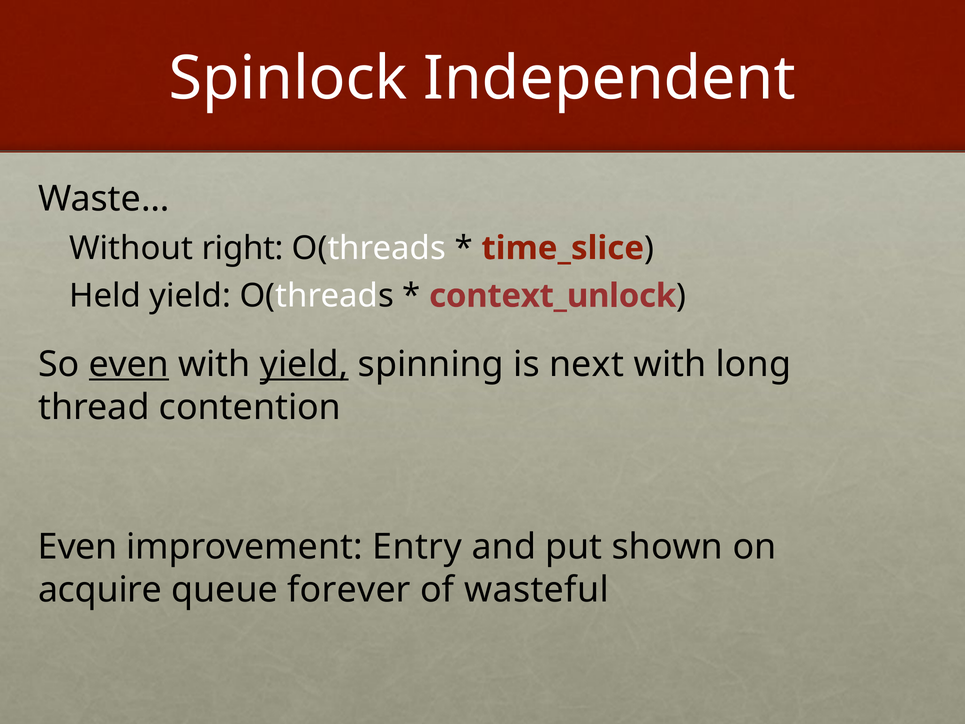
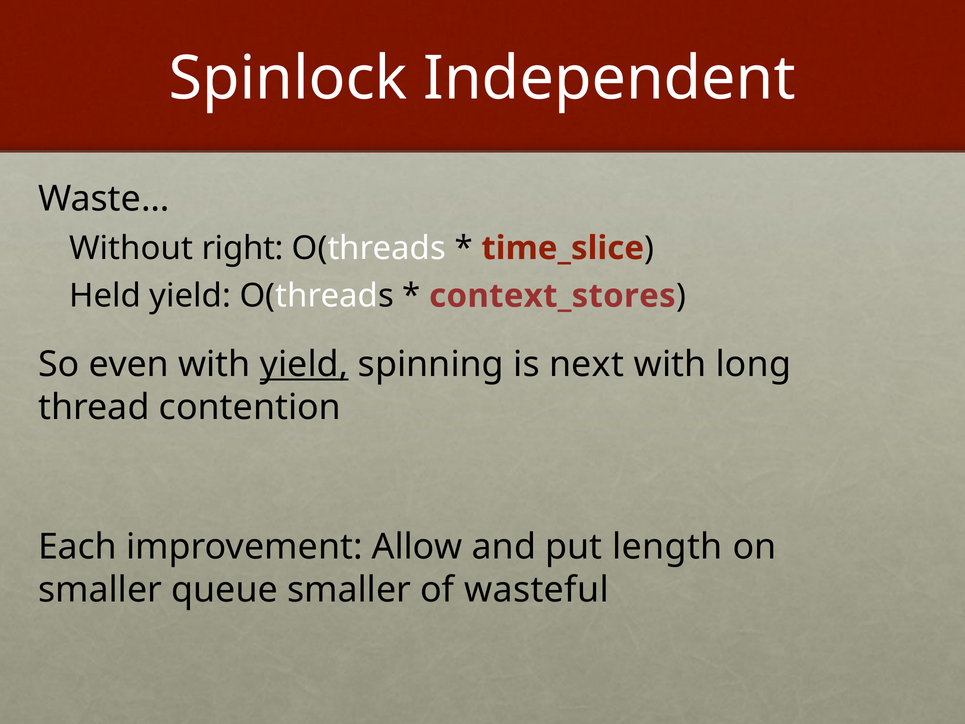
context_unlock: context_unlock -> context_stores
even at (129, 364) underline: present -> none
Even at (78, 547): Even -> Each
Entry: Entry -> Allow
shown: shown -> length
acquire at (100, 590): acquire -> smaller
queue forever: forever -> smaller
